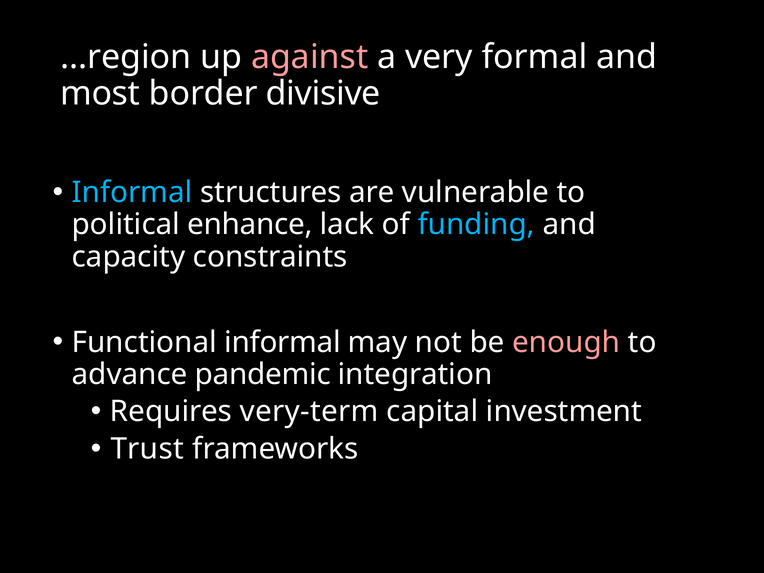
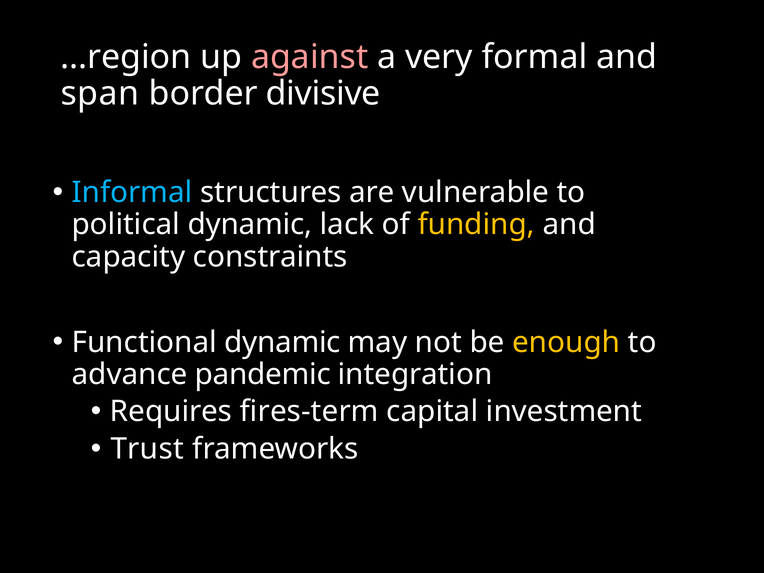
most: most -> span
political enhance: enhance -> dynamic
funding colour: light blue -> yellow
Functional informal: informal -> dynamic
enough colour: pink -> yellow
very-term: very-term -> fires-term
